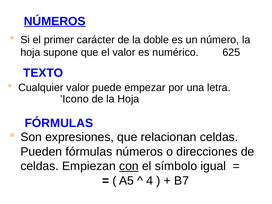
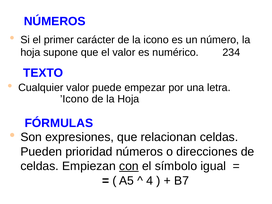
NÚMEROS at (55, 21) underline: present -> none
doble: doble -> icono
625: 625 -> 234
Pueden fórmulas: fórmulas -> prioridad
